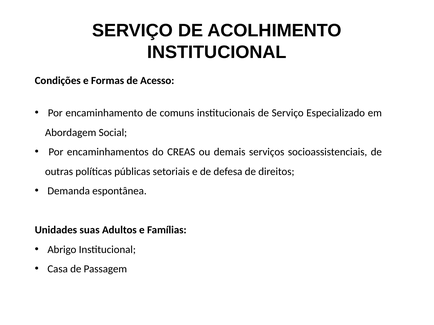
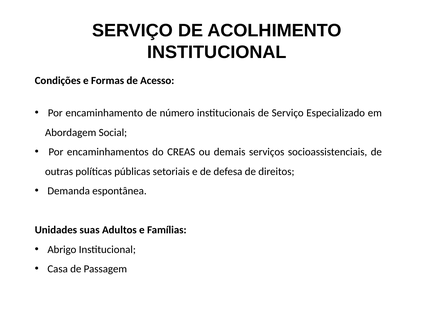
comuns: comuns -> número
